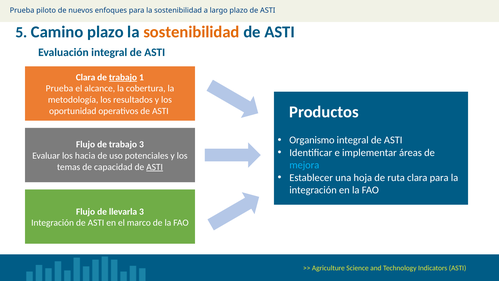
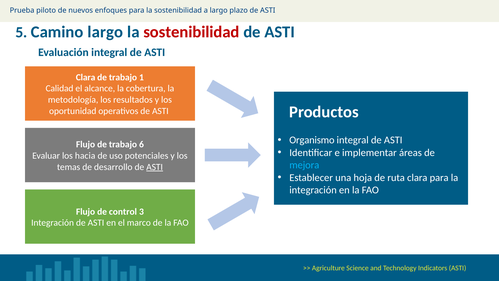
Camino plazo: plazo -> largo
sostenibilidad at (191, 32) colour: orange -> red
trabajo at (123, 77) underline: present -> none
Prueba at (59, 88): Prueba -> Calidad
trabajo 3: 3 -> 6
capacidad: capacidad -> desarrollo
llevarla: llevarla -> control
